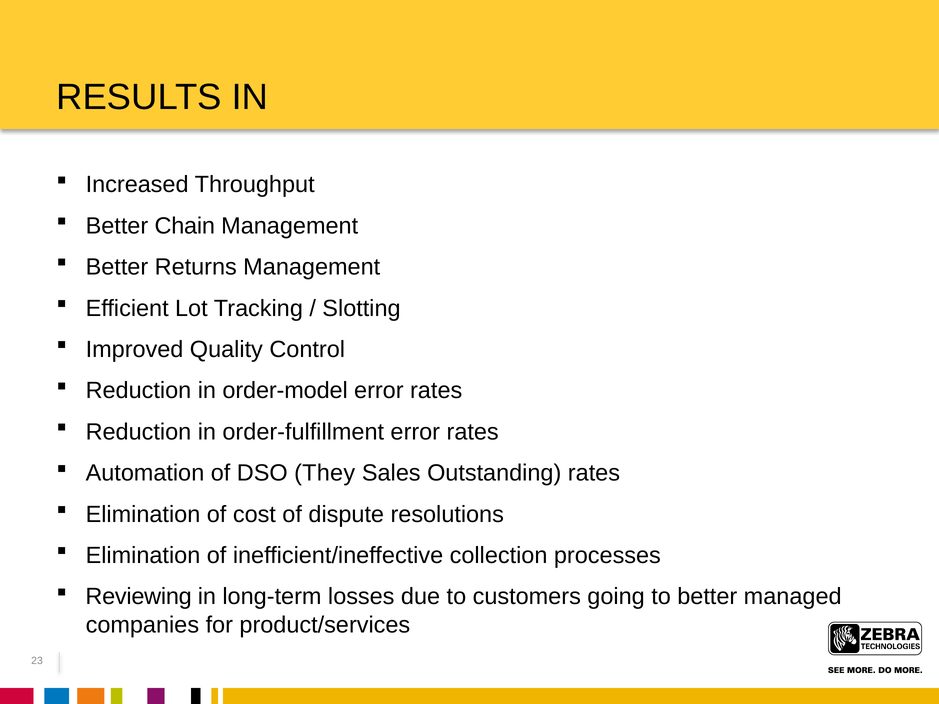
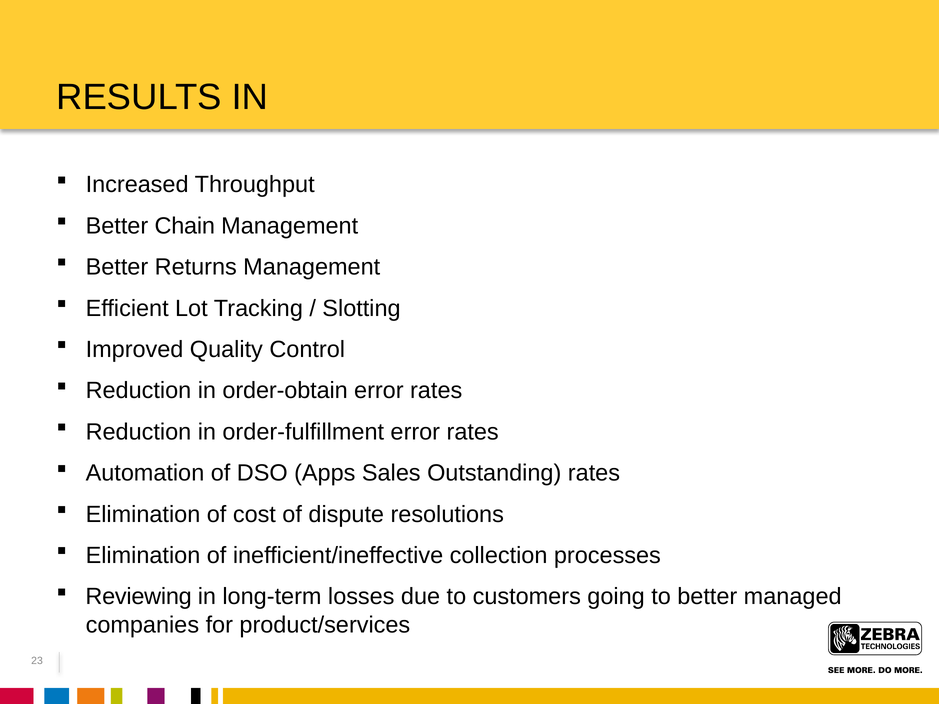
order-model: order-model -> order-obtain
They: They -> Apps
